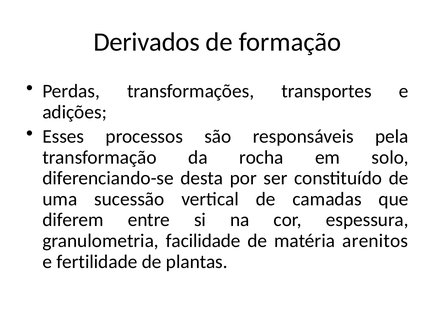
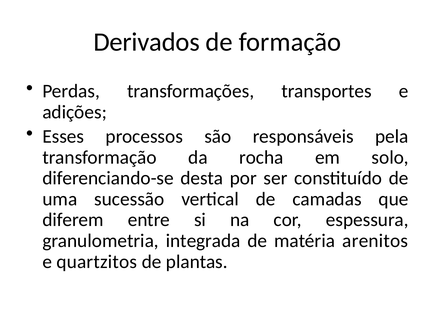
facilidade: facilidade -> integrada
fertilidade: fertilidade -> quartzitos
